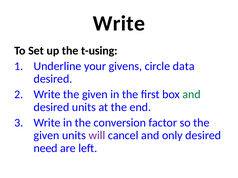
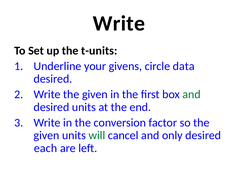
t-using: t-using -> t-units
will colour: purple -> green
need: need -> each
